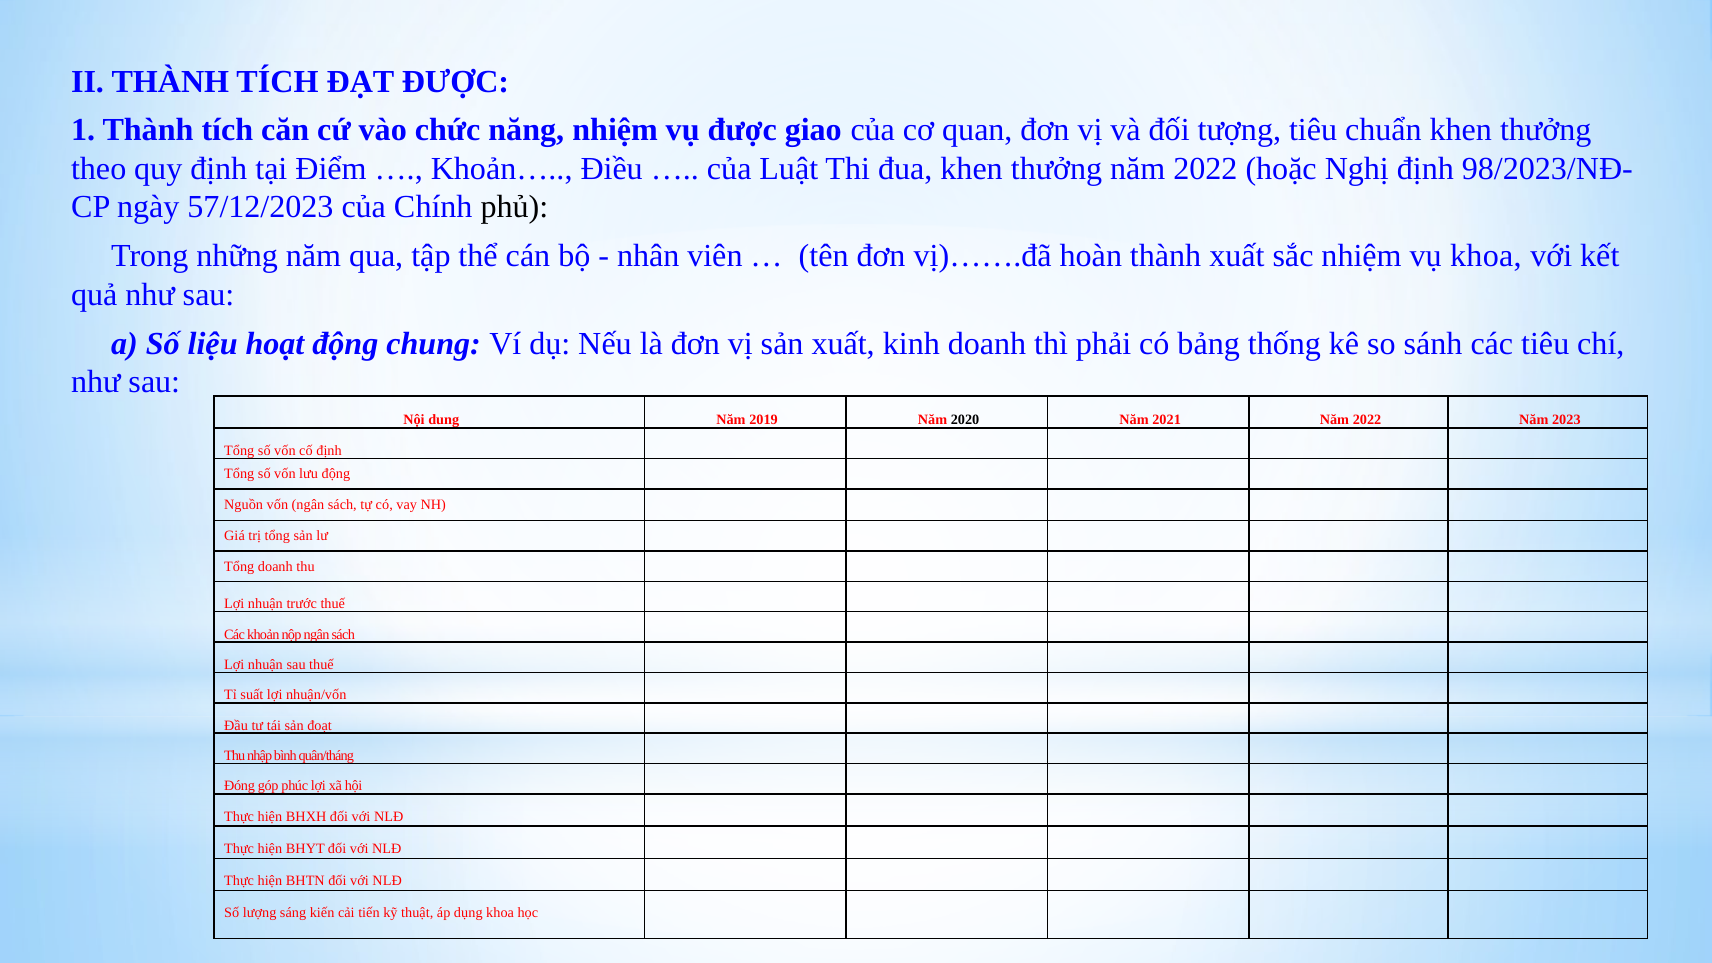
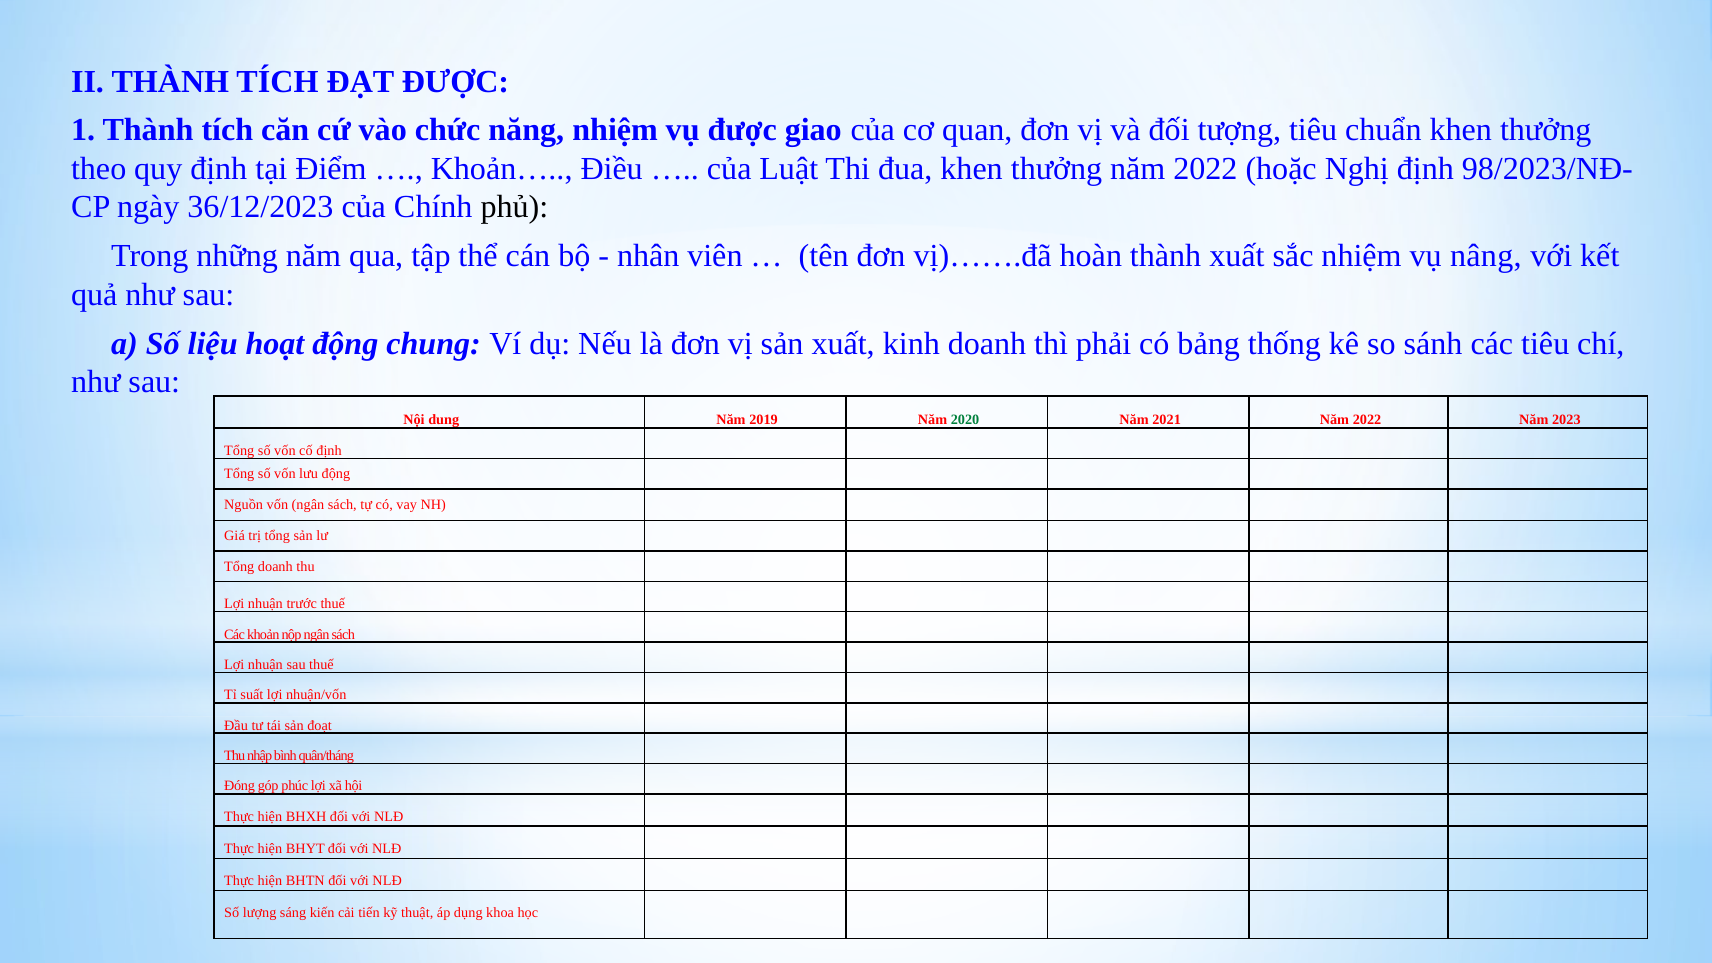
57/12/2023: 57/12/2023 -> 36/12/2023
vụ khoa: khoa -> nâng
2020 colour: black -> green
